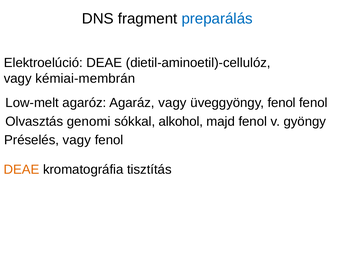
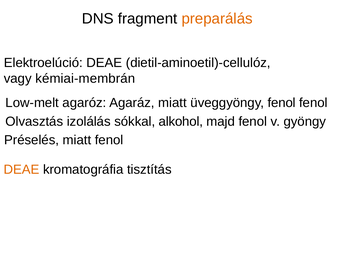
preparálás colour: blue -> orange
Agaráz vagy: vagy -> miatt
genomi: genomi -> izolálás
Préselés vagy: vagy -> miatt
